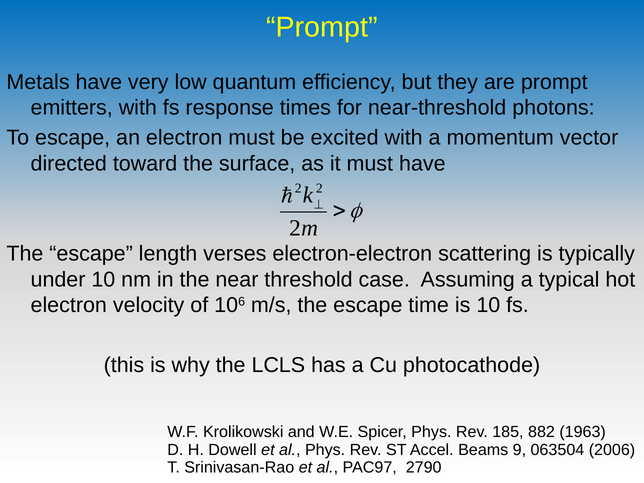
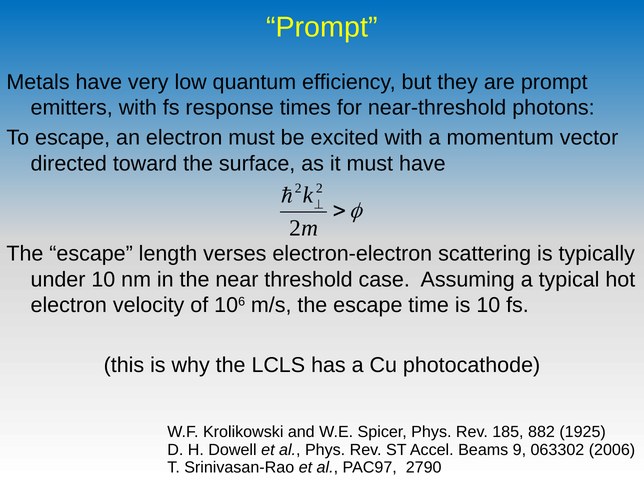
1963: 1963 -> 1925
063504: 063504 -> 063302
